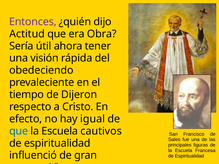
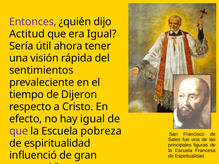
era Obra: Obra -> Igual
obedeciendo: obedeciendo -> sentimientos
que at (19, 131) colour: blue -> purple
cautivos: cautivos -> pobreza
